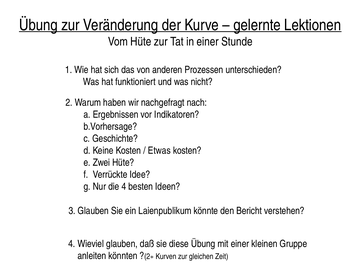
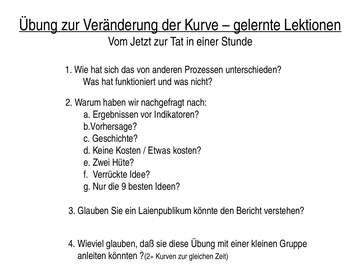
Vom Hüte: Hüte -> Jetzt
die 4: 4 -> 9
